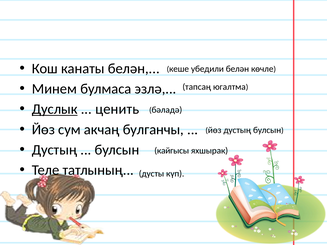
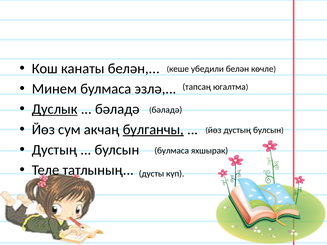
ценить at (117, 109): ценить -> бәладә
булганчы underline: none -> present
кайгысы at (172, 151): кайгысы -> булмаса
